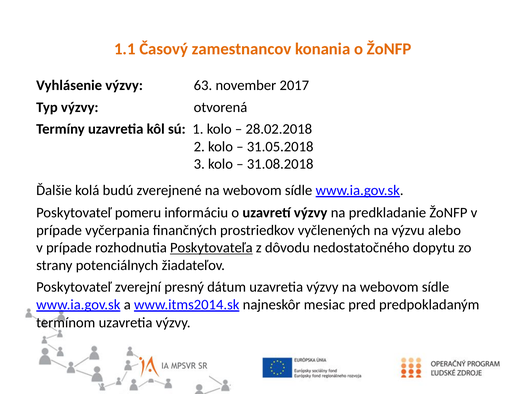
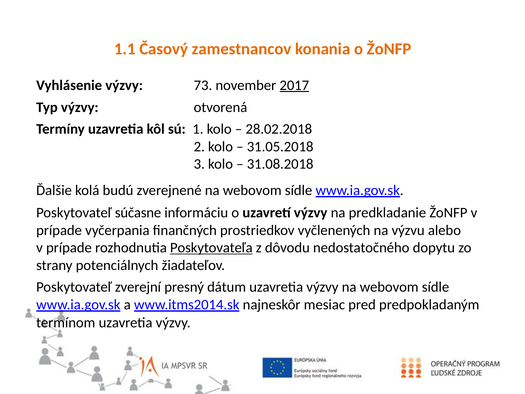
63: 63 -> 73
2017 underline: none -> present
pomeru: pomeru -> súčasne
